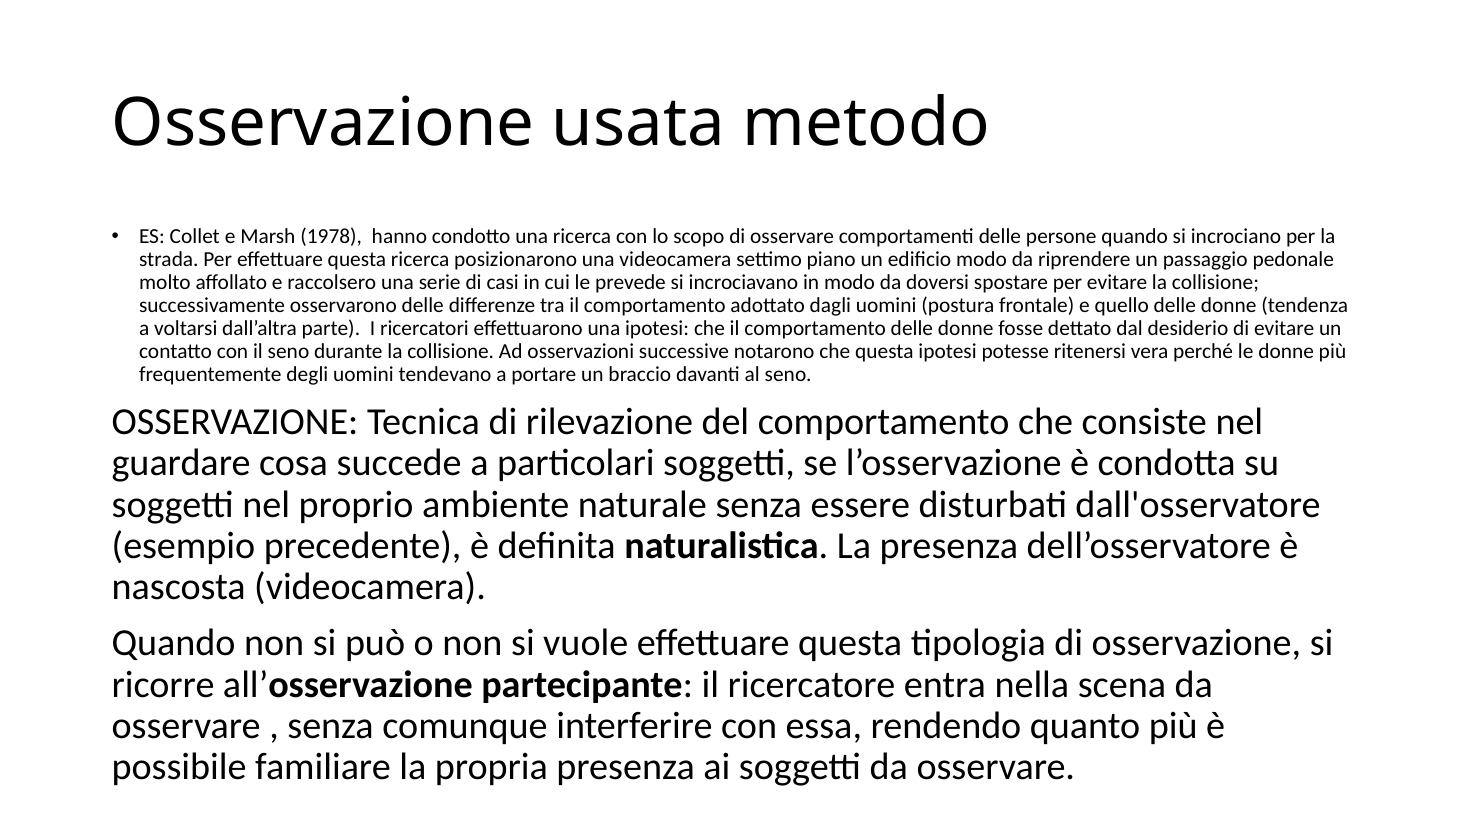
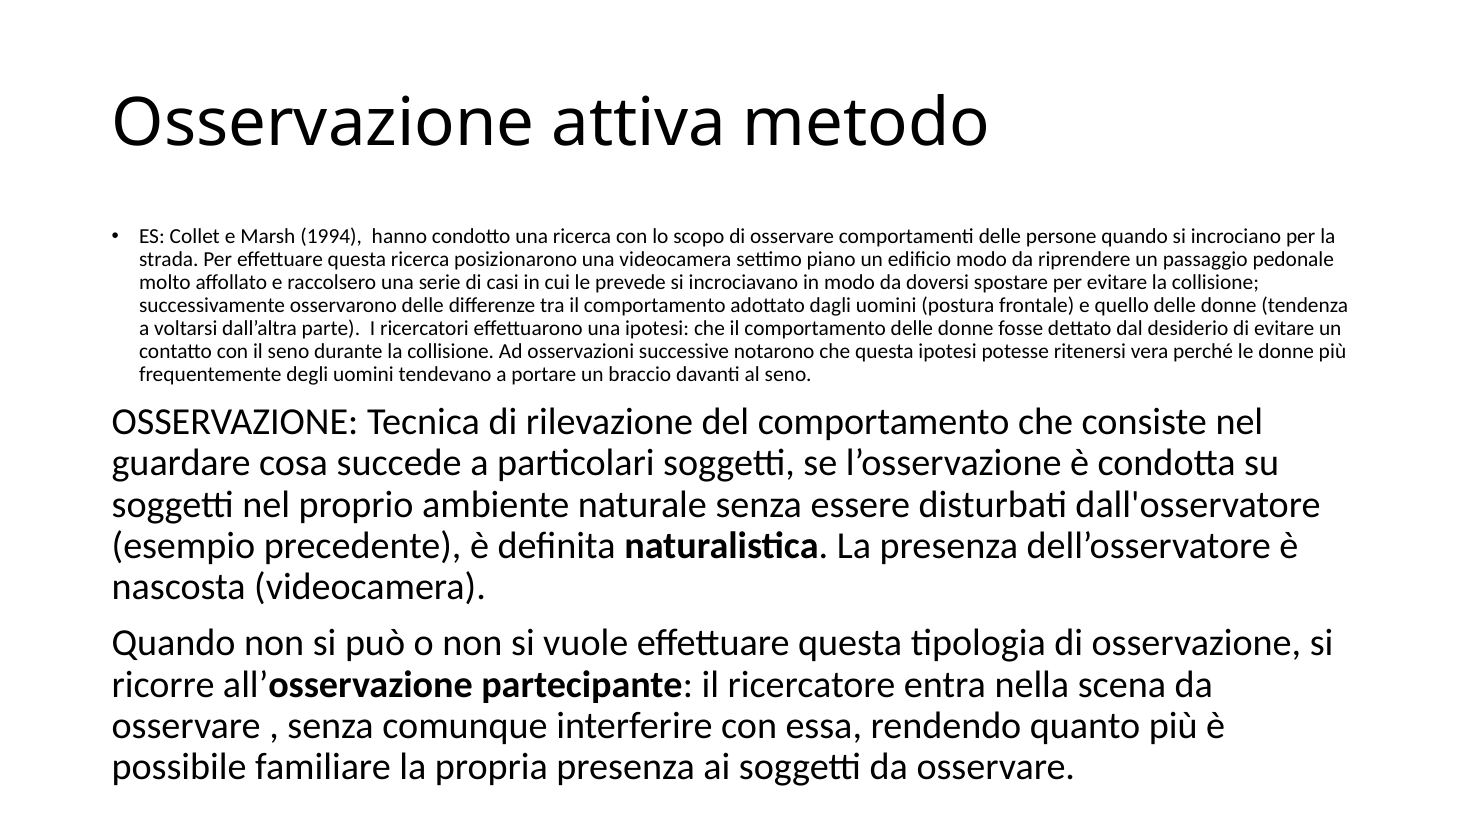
usata: usata -> attiva
1978: 1978 -> 1994
